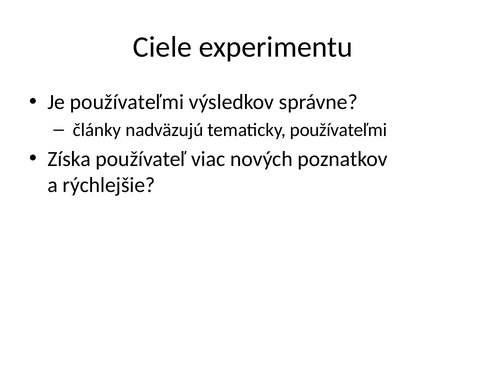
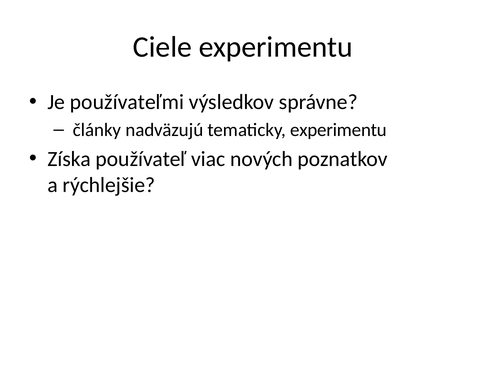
tematicky používateľmi: používateľmi -> experimentu
